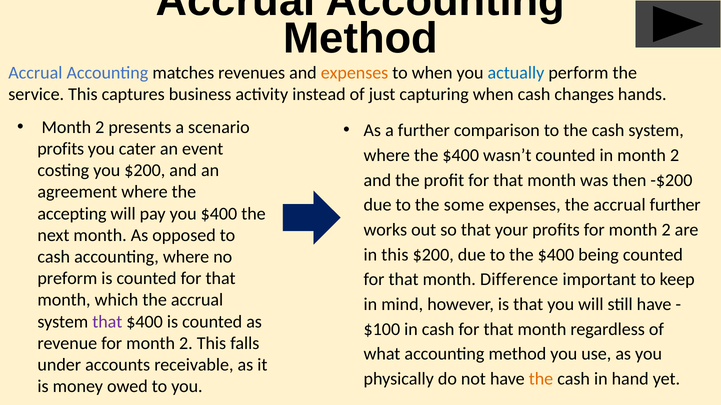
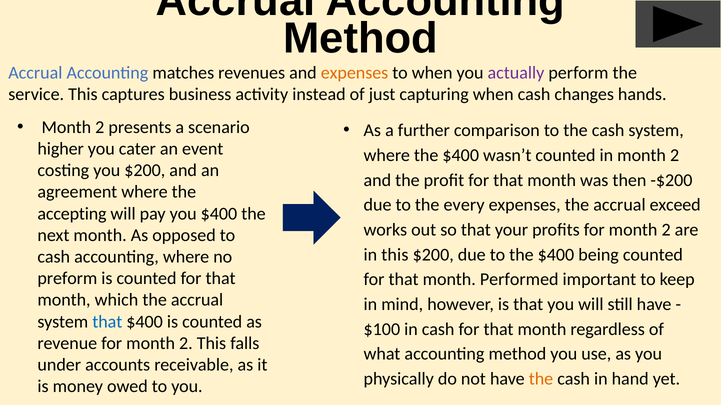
actually colour: blue -> purple
profits at (61, 149): profits -> higher
some: some -> every
accrual further: further -> exceed
Difference: Difference -> Performed
that at (107, 322) colour: purple -> blue
